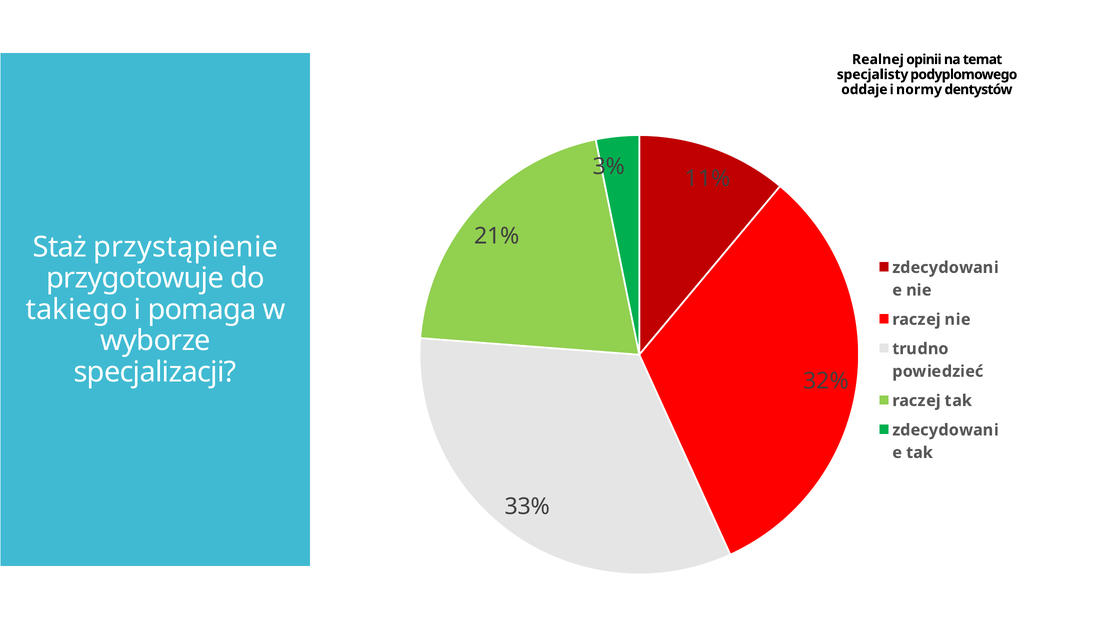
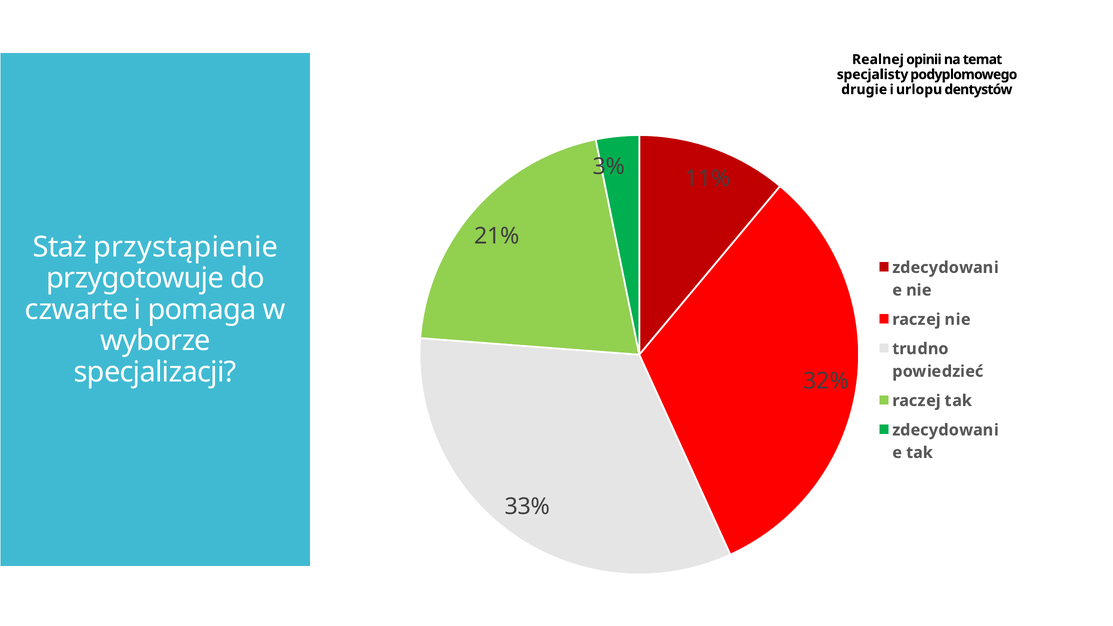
oddaje: oddaje -> drugie
normy: normy -> urlopu
takiego: takiego -> czwarte
